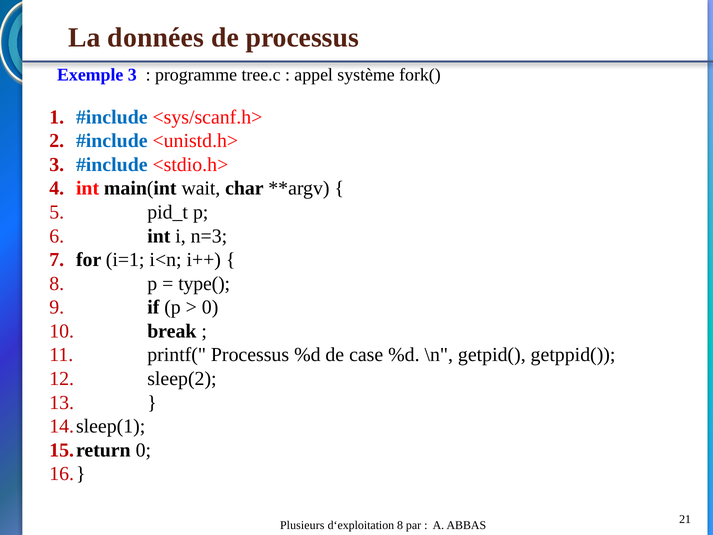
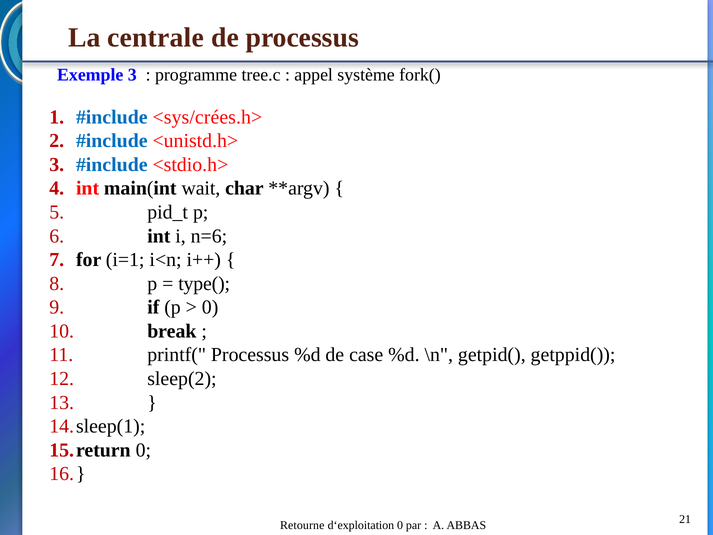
données: données -> centrale
<sys/scanf.h>: <sys/scanf.h> -> <sys/crées.h>
n=3: n=3 -> n=6
Plusieurs: Plusieurs -> Retourne
d‘exploitation 8: 8 -> 0
